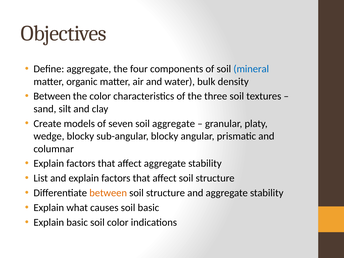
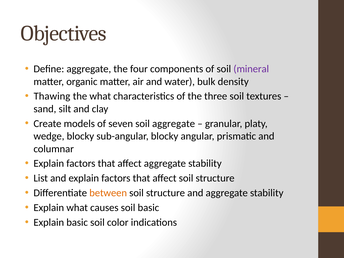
mineral colour: blue -> purple
Between at (52, 96): Between -> Thawing
the color: color -> what
